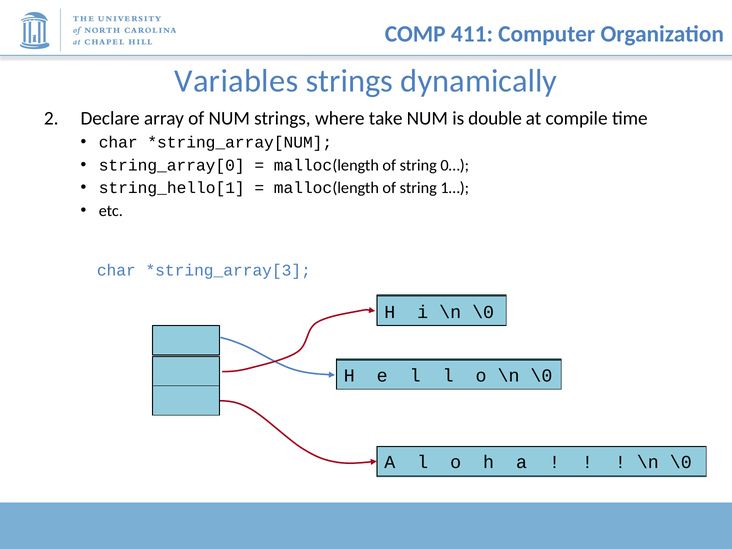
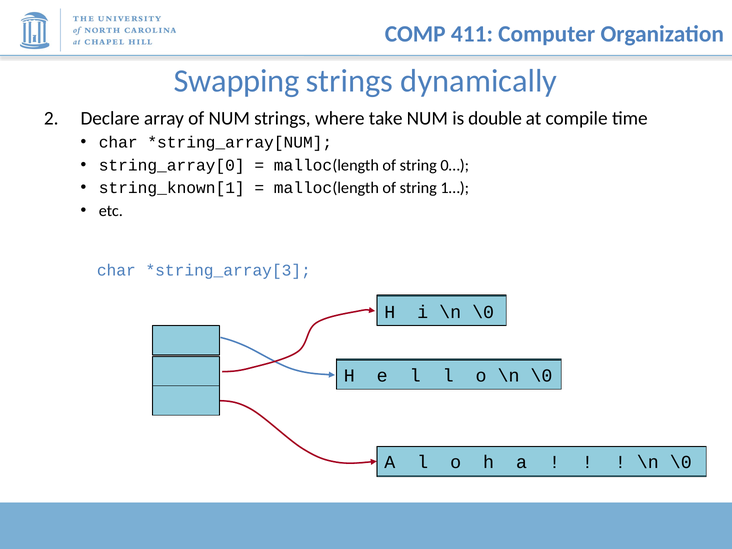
Variables: Variables -> Swapping
string_hello[1: string_hello[1 -> string_known[1
